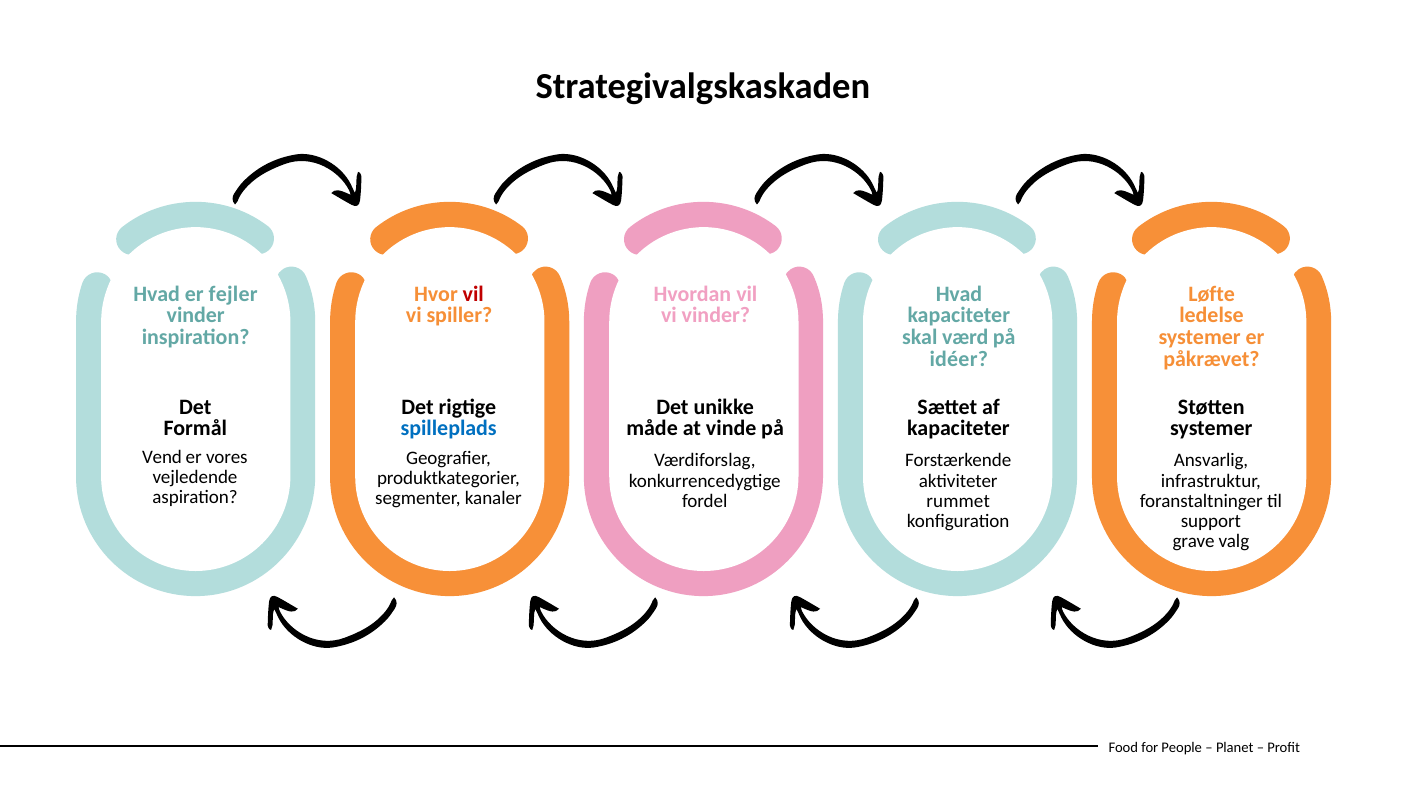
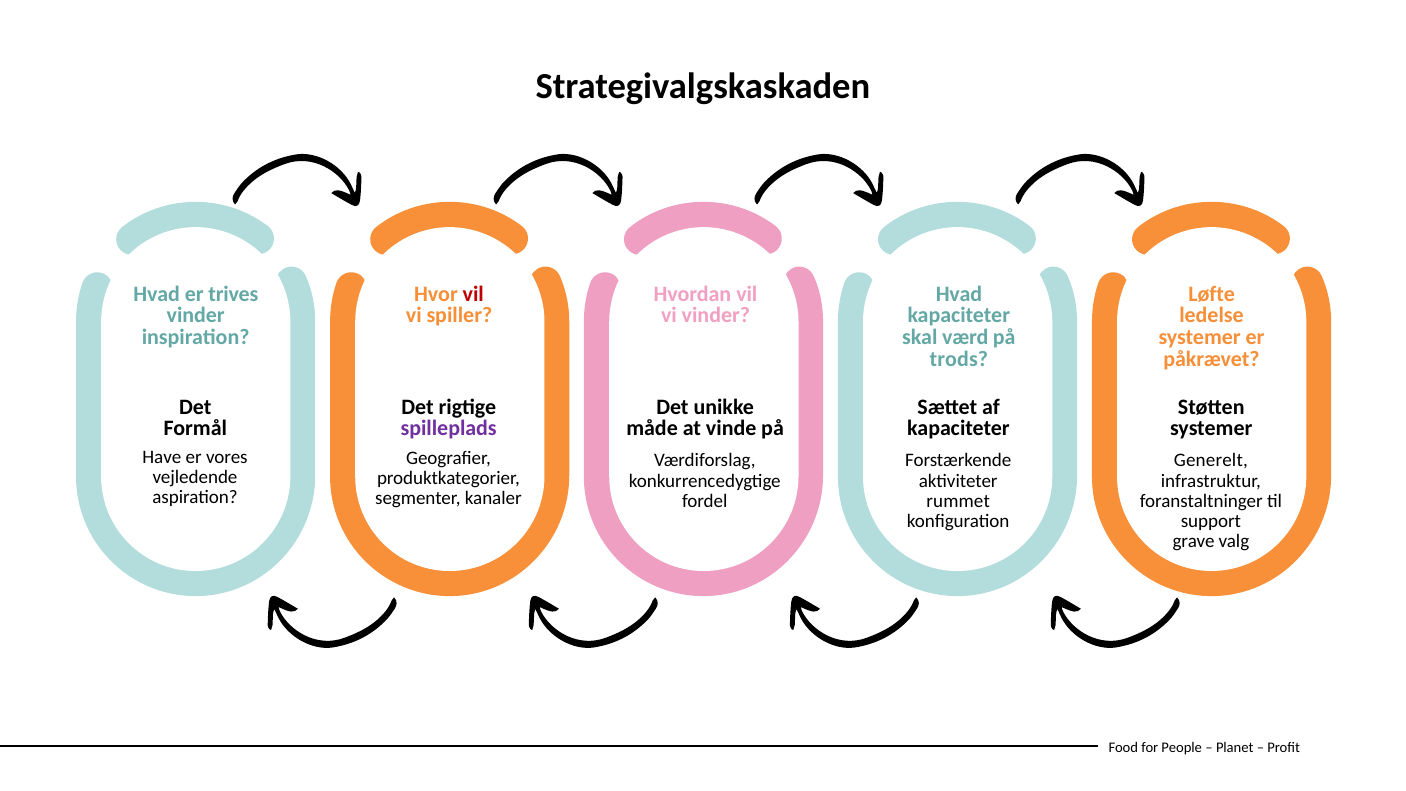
fejler: fejler -> trives
idéer: idéer -> trods
spilleplads colour: blue -> purple
Vend: Vend -> Have
Ansvarlig: Ansvarlig -> Generelt
